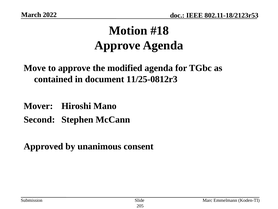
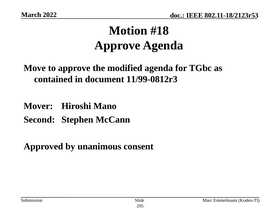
11/25-0812r3: 11/25-0812r3 -> 11/99-0812r3
